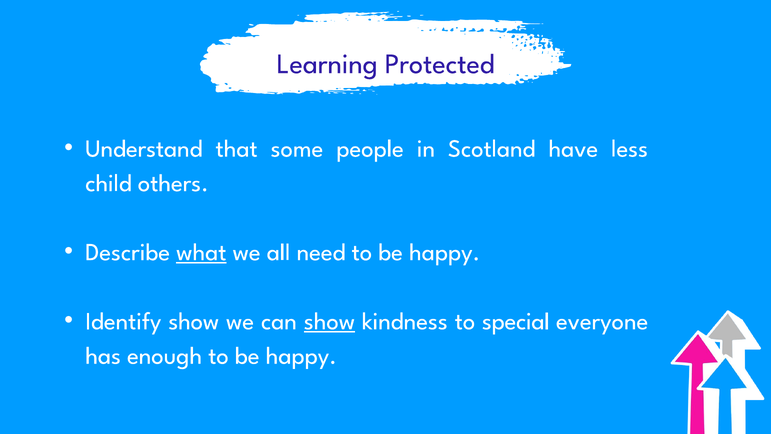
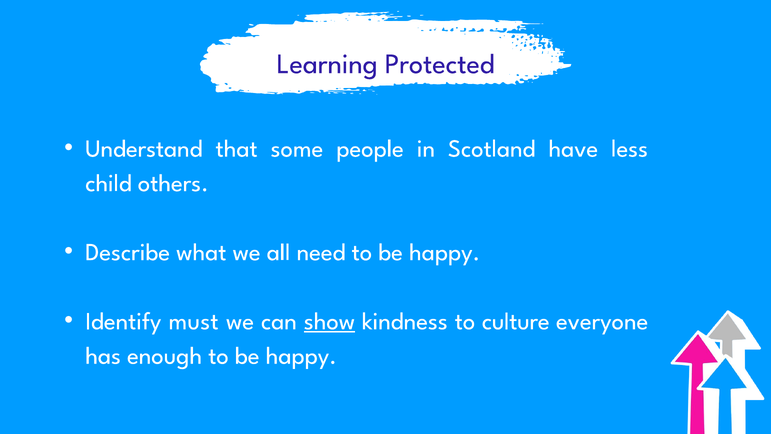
what underline: present -> none
Identify show: show -> must
special: special -> culture
